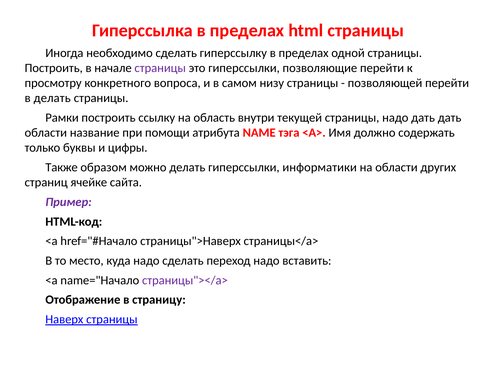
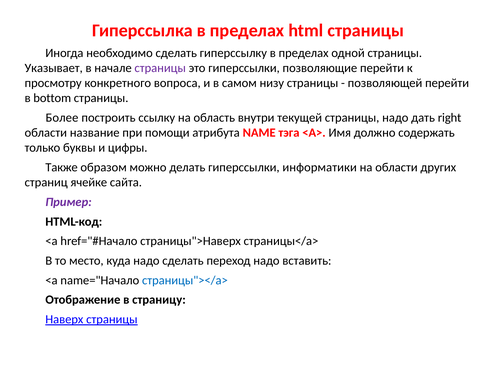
Построить at (54, 68): Построить -> Указывает
в делать: делать -> bottom
Рамки: Рамки -> Более
дать дать: дать -> right
страницы"></a> colour: purple -> blue
